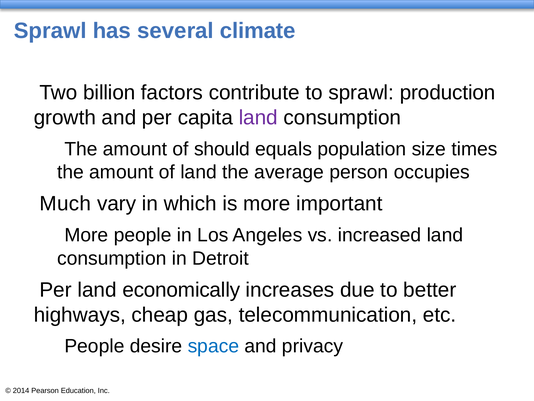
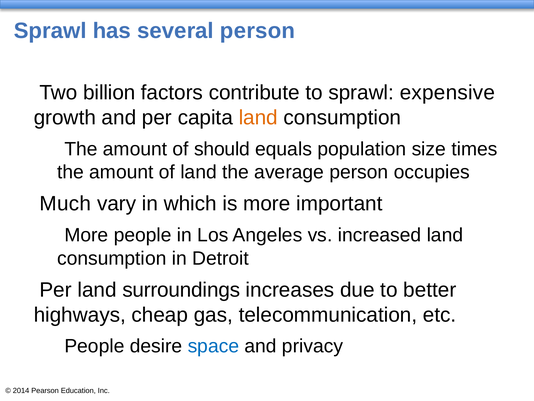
several climate: climate -> person
production: production -> expensive
land at (258, 117) colour: purple -> orange
economically: economically -> surroundings
